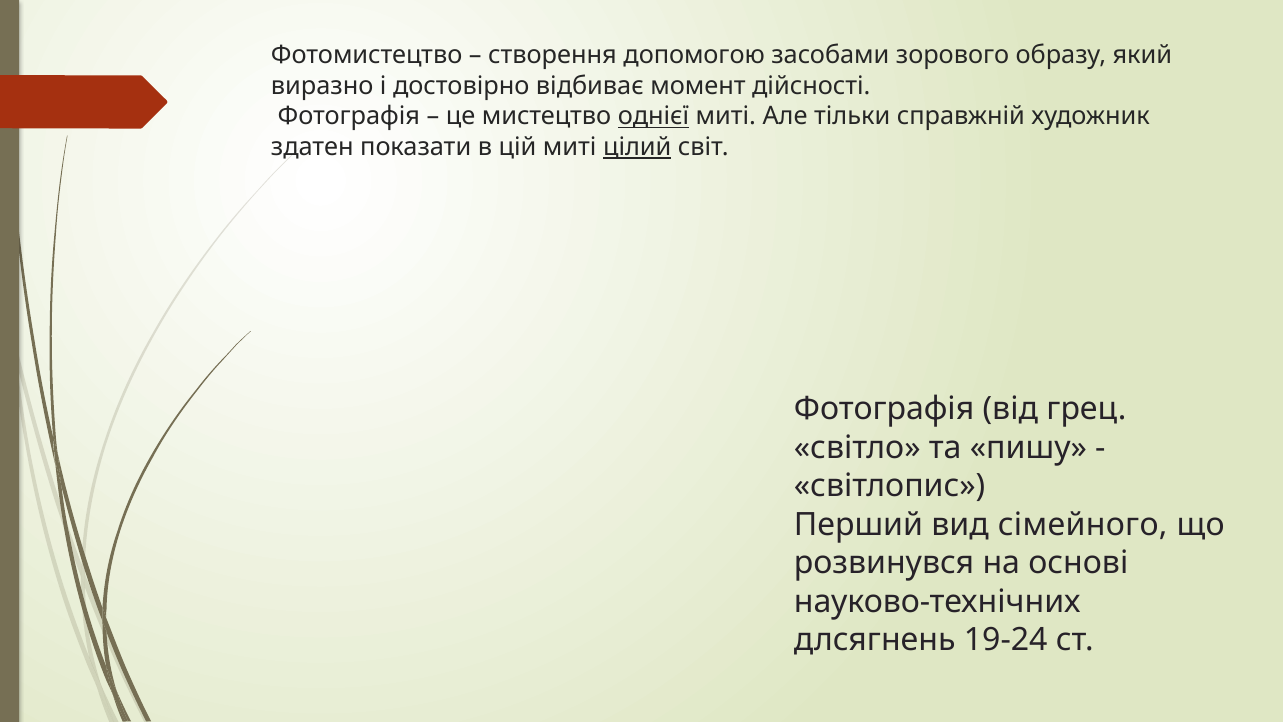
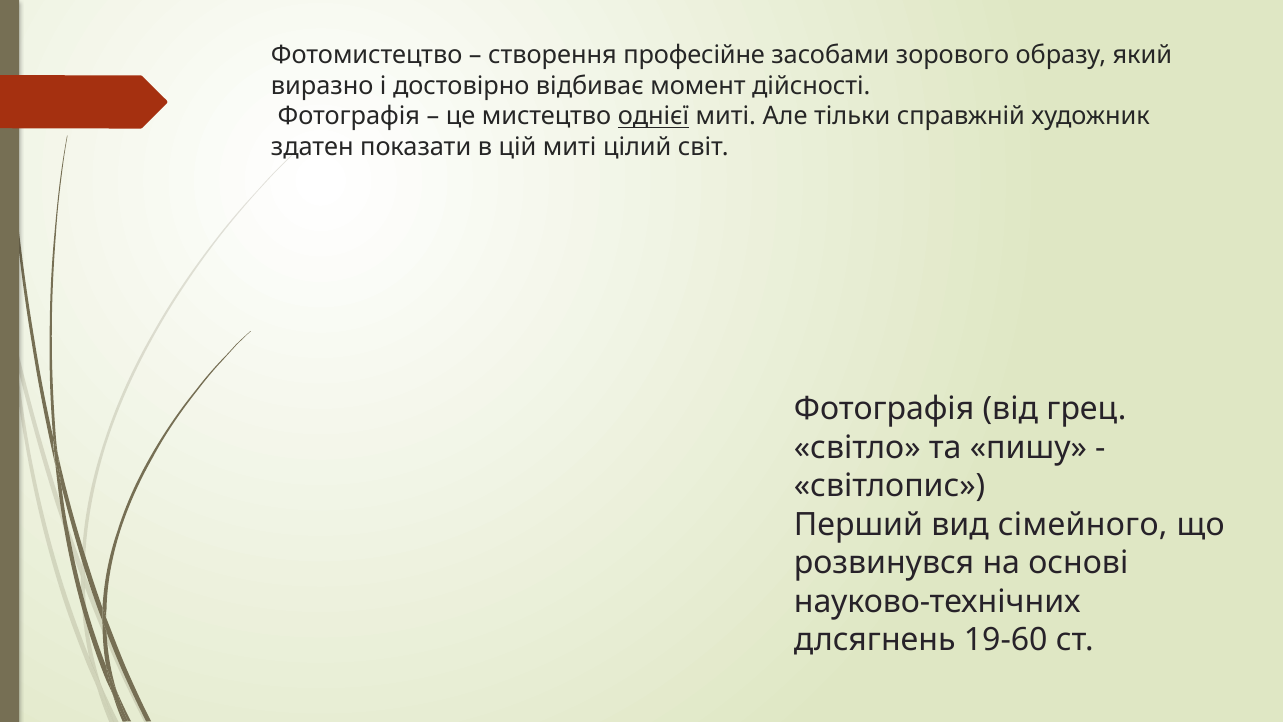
допомогою: допомогою -> професійне
цілий underline: present -> none
19-24: 19-24 -> 19-60
